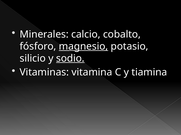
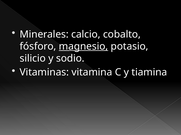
sodio underline: present -> none
